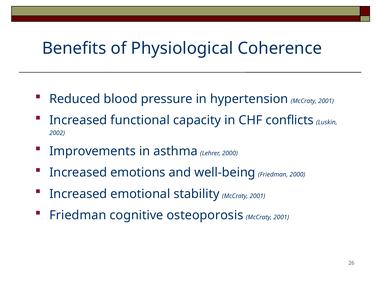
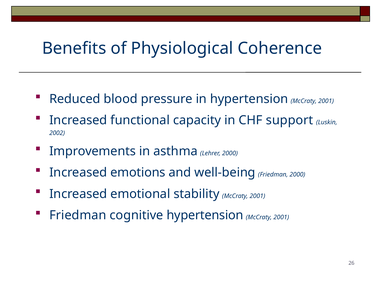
conflicts: conflicts -> support
cognitive osteoporosis: osteoporosis -> hypertension
